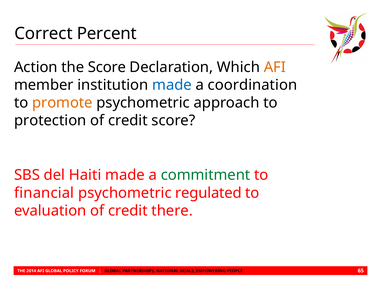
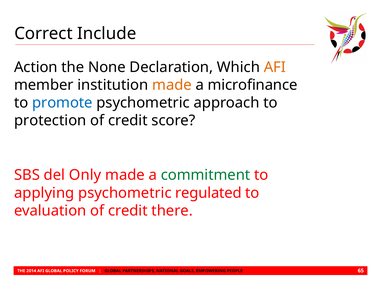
Percent: Percent -> Include
the Score: Score -> None
made at (172, 85) colour: blue -> orange
coordination: coordination -> microfinance
promote colour: orange -> blue
Haiti: Haiti -> Only
financial: financial -> applying
